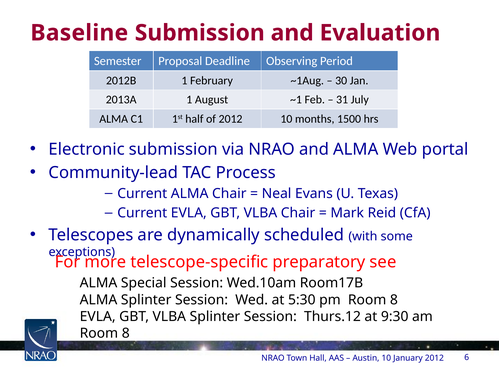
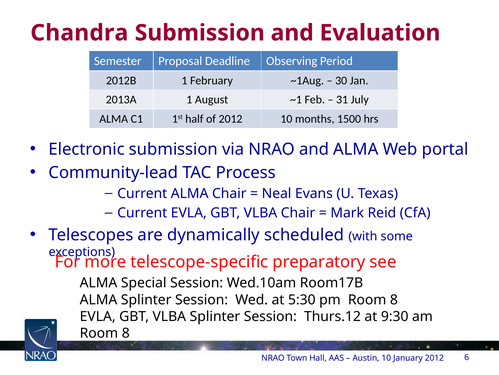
Baseline: Baseline -> Chandra
